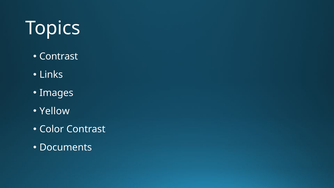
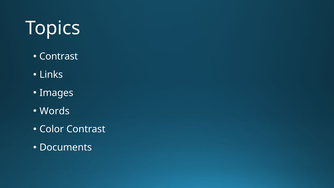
Yellow: Yellow -> Words
